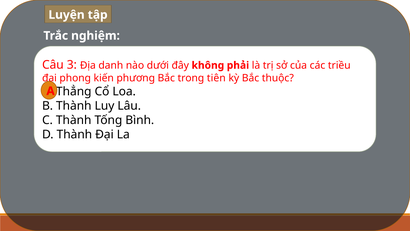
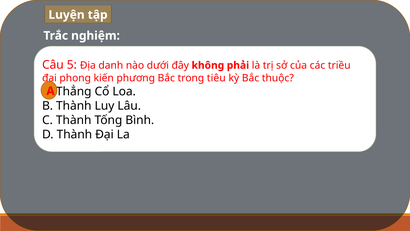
3: 3 -> 5
tiên: tiên -> tiêu
